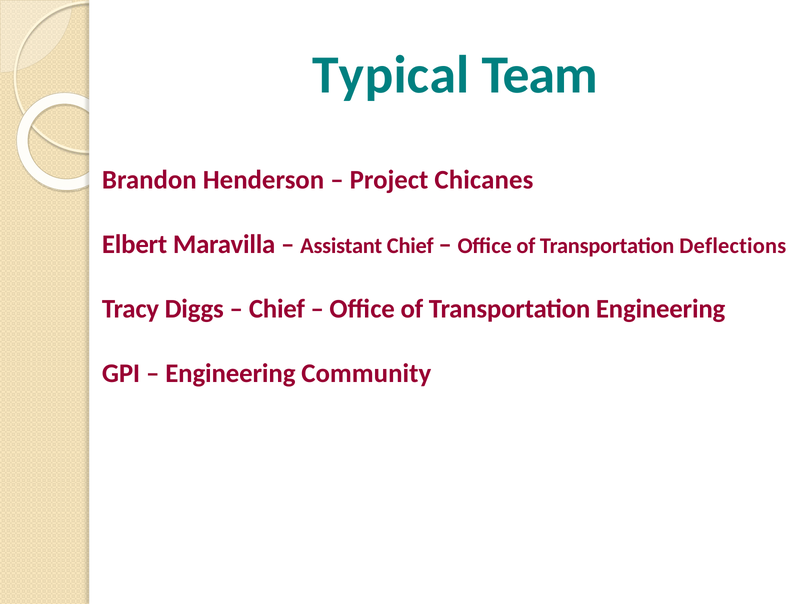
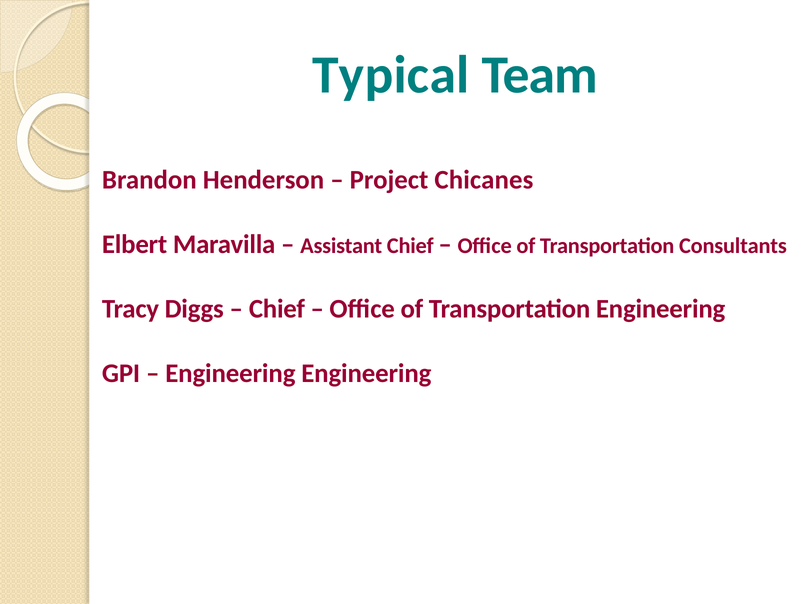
Deflections: Deflections -> Consultants
Engineering Community: Community -> Engineering
